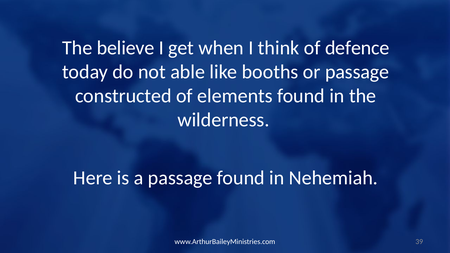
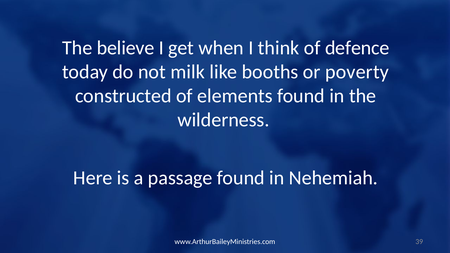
able: able -> milk
or passage: passage -> poverty
